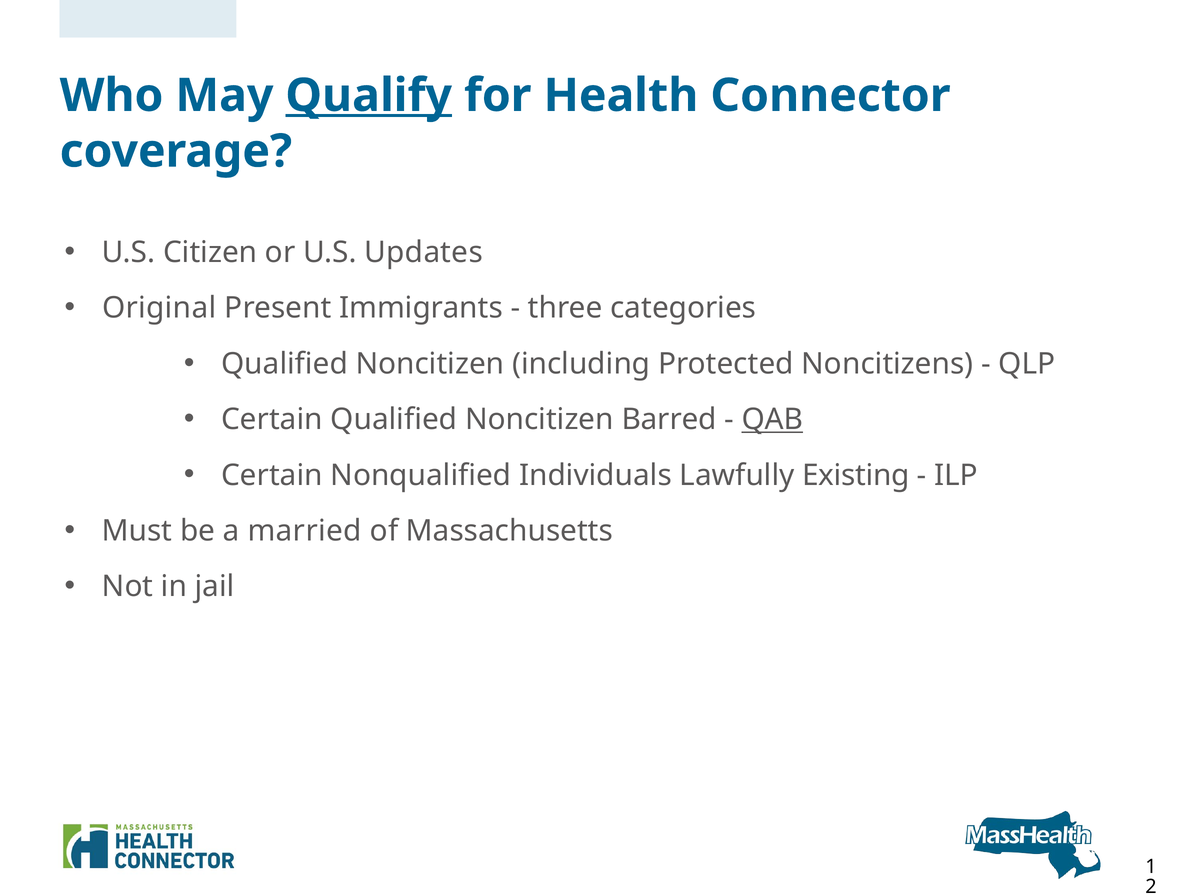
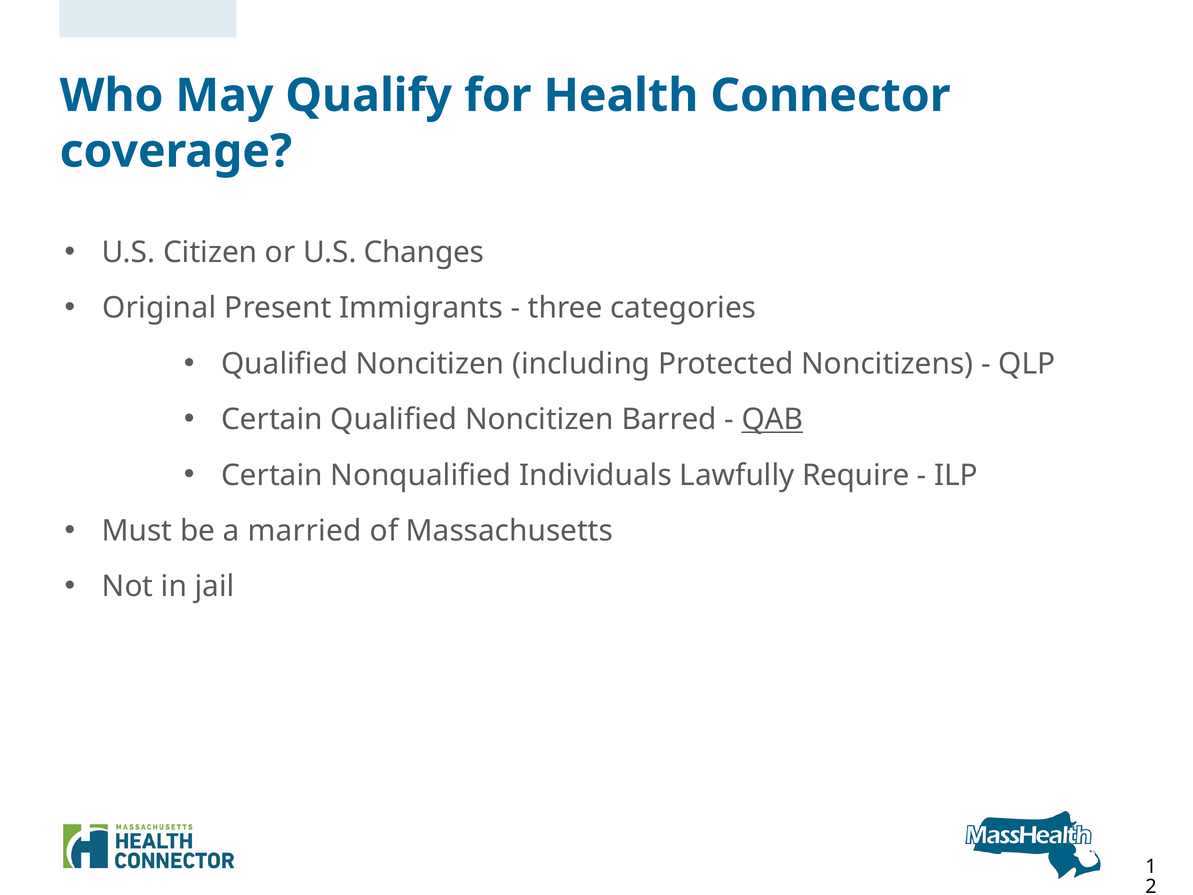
Qualify underline: present -> none
Updates: Updates -> Changes
Existing: Existing -> Require
